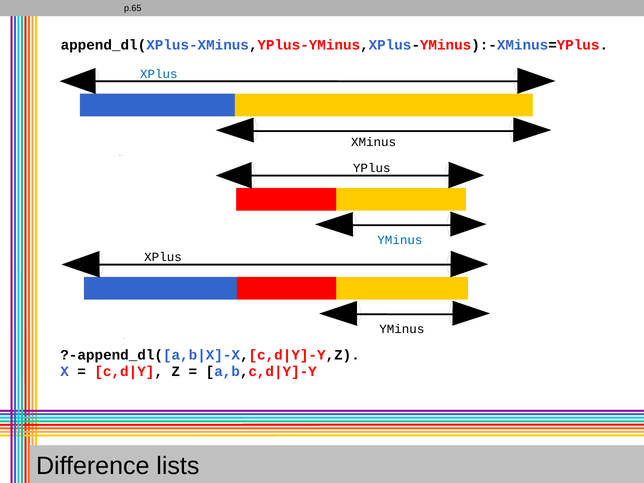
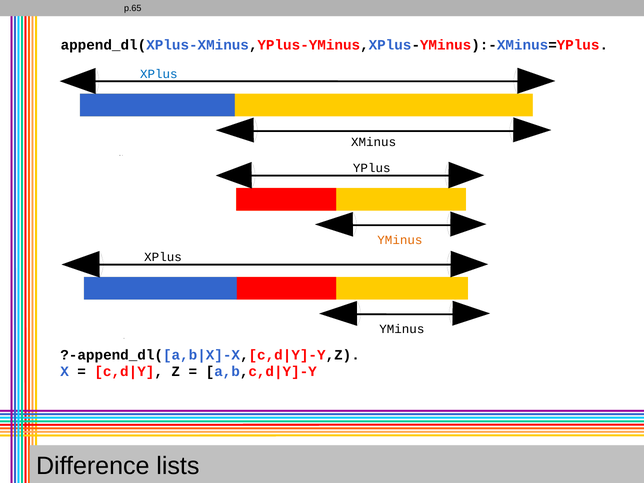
YMinus at (400, 240) colour: blue -> orange
